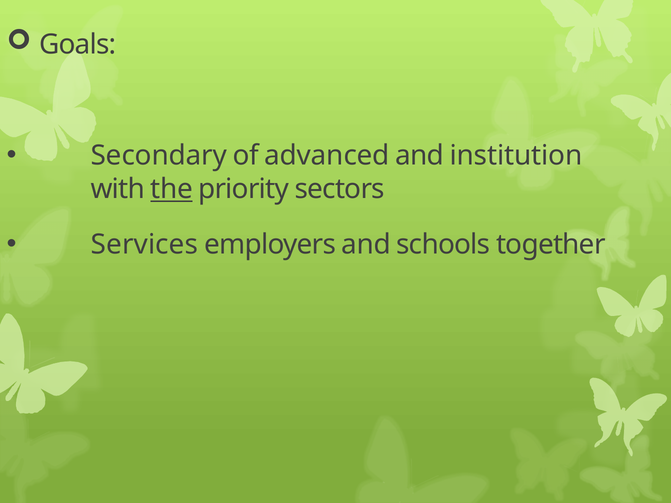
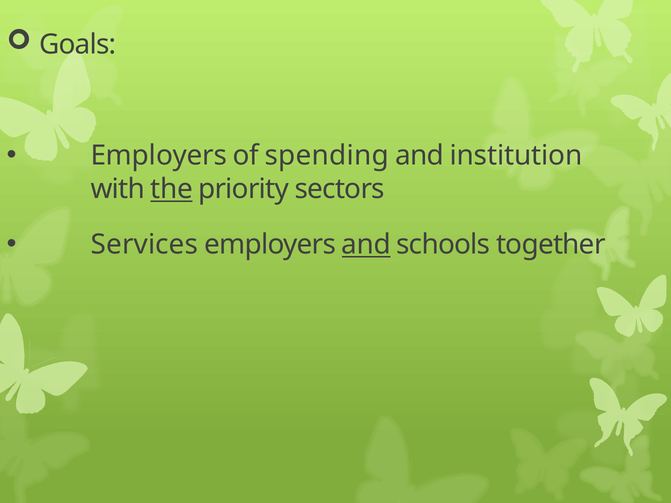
Secondary at (159, 156): Secondary -> Employers
advanced: advanced -> spending
and at (366, 245) underline: none -> present
